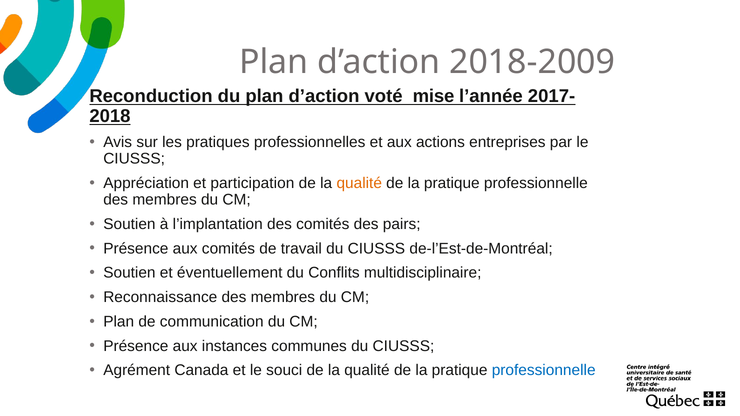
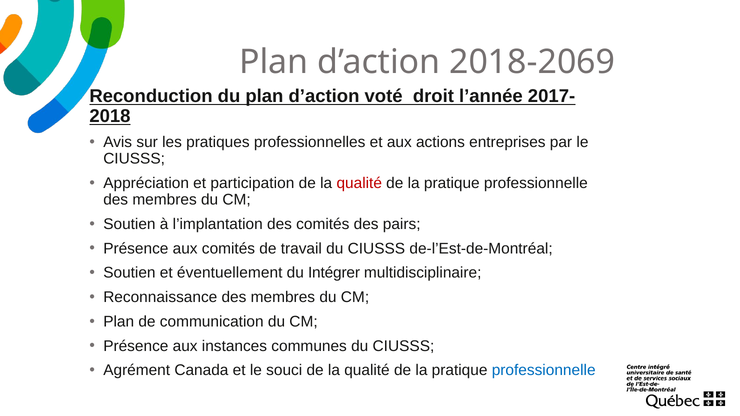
2018-2009: 2018-2009 -> 2018-2069
mise: mise -> droit
qualité at (359, 183) colour: orange -> red
Conflits: Conflits -> Intégrer
